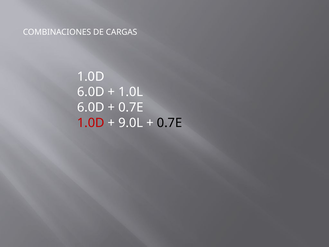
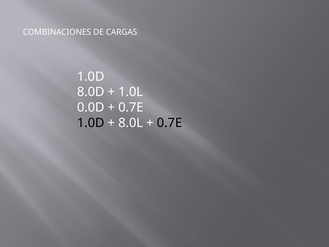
6.0D at (91, 92): 6.0D -> 8.0D
6.0D at (91, 107): 6.0D -> 0.0D
1.0D at (91, 123) colour: red -> black
9.0L: 9.0L -> 8.0L
